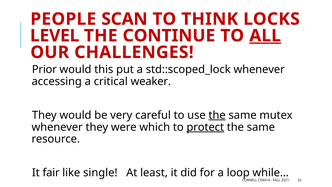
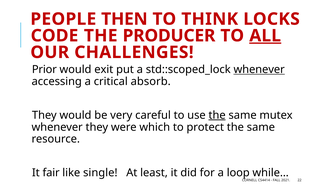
SCAN: SCAN -> THEN
LEVEL: LEVEL -> CODE
CONTINUE: CONTINUE -> PRODUCER
this: this -> exit
whenever at (259, 69) underline: none -> present
weaker: weaker -> absorb
protect underline: present -> none
